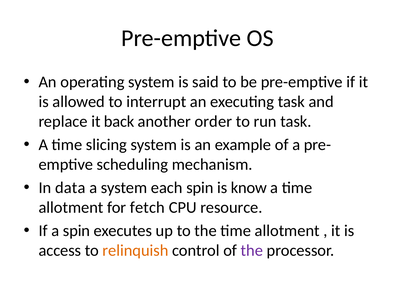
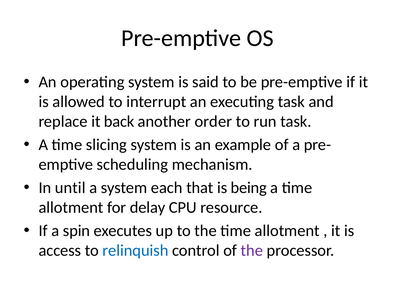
data: data -> until
each spin: spin -> that
know: know -> being
fetch: fetch -> delay
relinquish colour: orange -> blue
